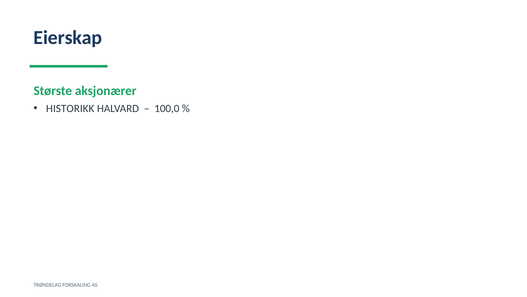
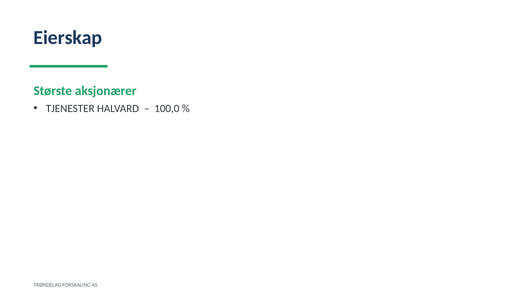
HISTORIKK: HISTORIKK -> TJENESTER
